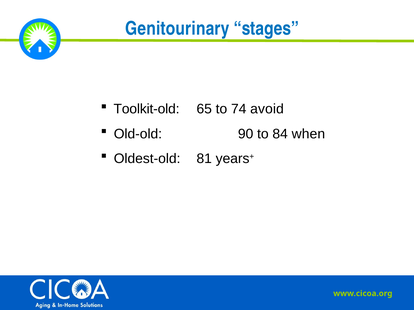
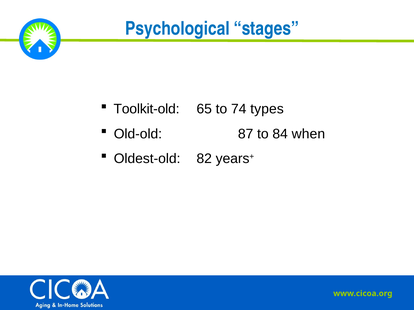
Genitourinary: Genitourinary -> Psychological
avoid: avoid -> types
90: 90 -> 87
81: 81 -> 82
